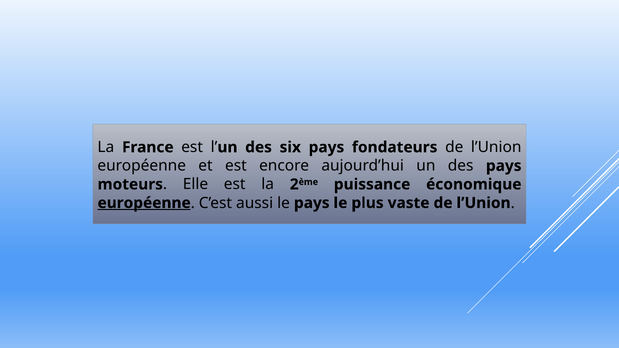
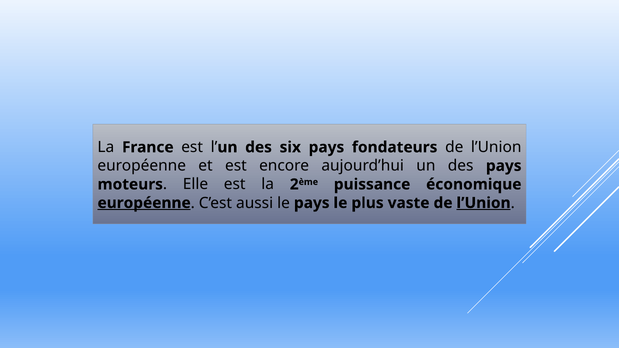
l’Union at (484, 203) underline: none -> present
